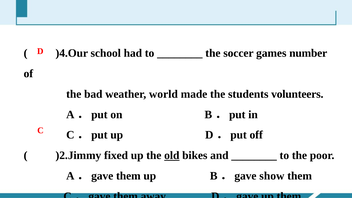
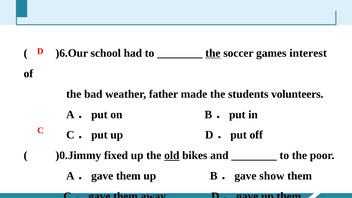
)4.Our: )4.Our -> )6.Our
the at (213, 53) underline: none -> present
number: number -> interest
world: world -> father
)2.Jimmy: )2.Jimmy -> )0.Jimmy
